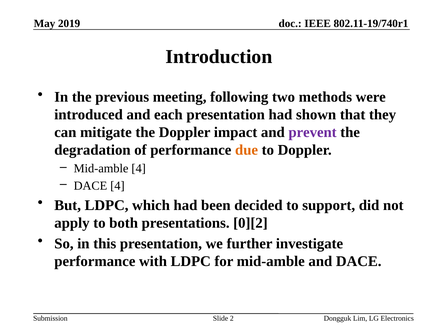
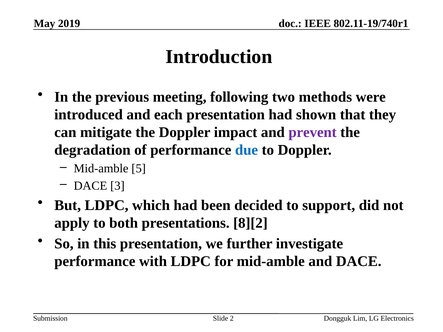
due colour: orange -> blue
Mid-amble 4: 4 -> 5
DACE 4: 4 -> 3
0][2: 0][2 -> 8][2
